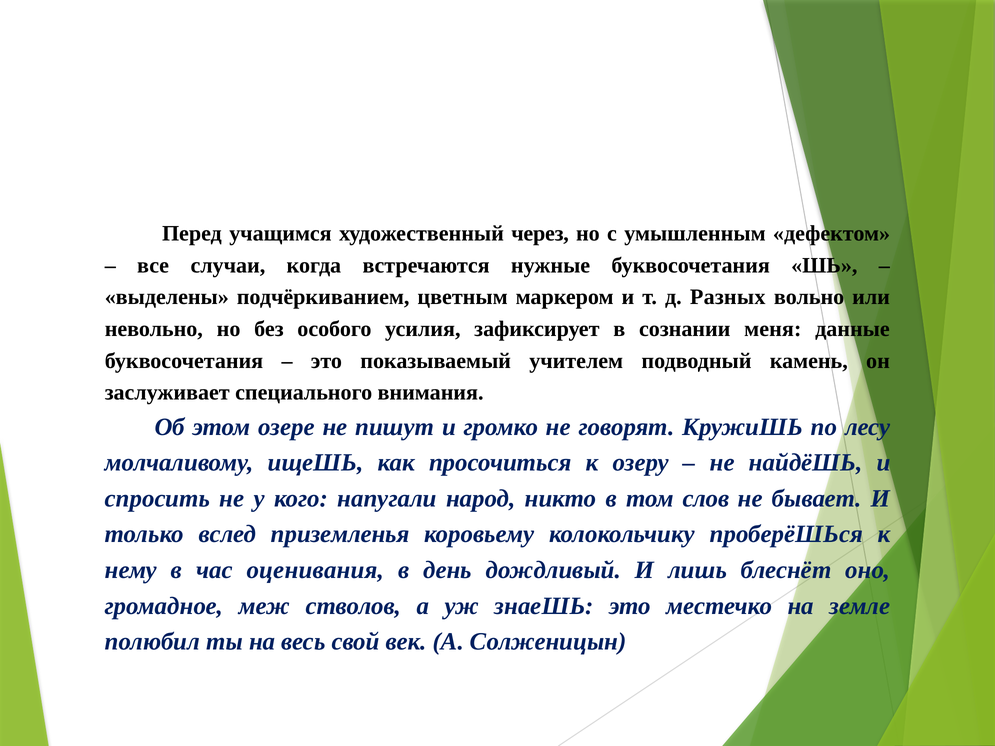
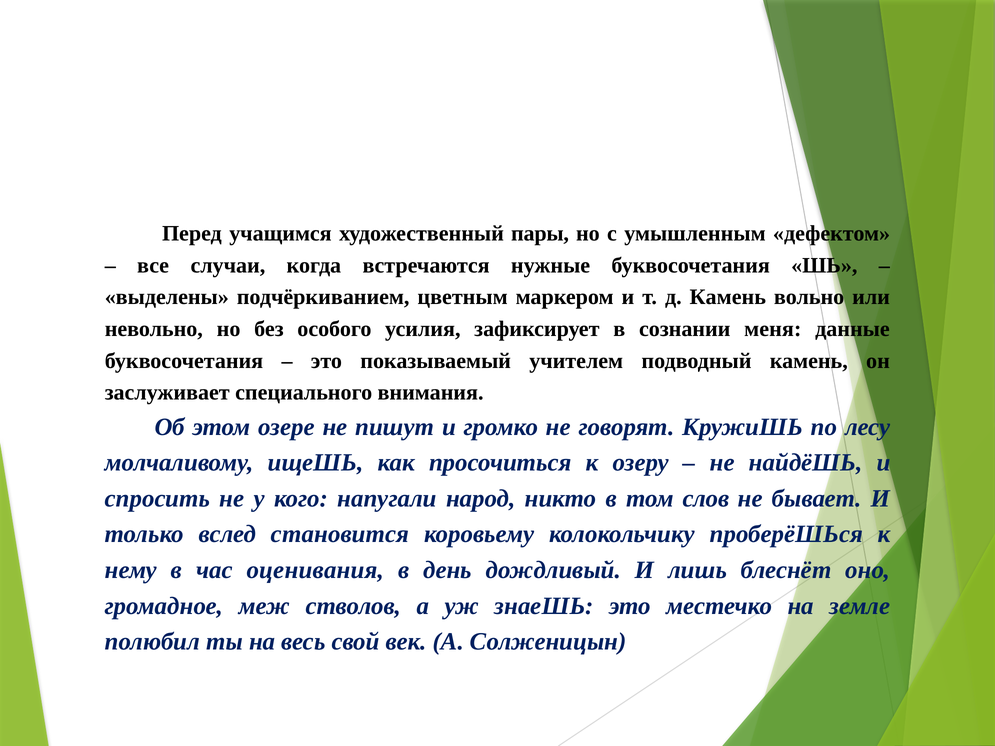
через: через -> пары
д Разных: Разных -> Камень
приземленья: приземленья -> становится
